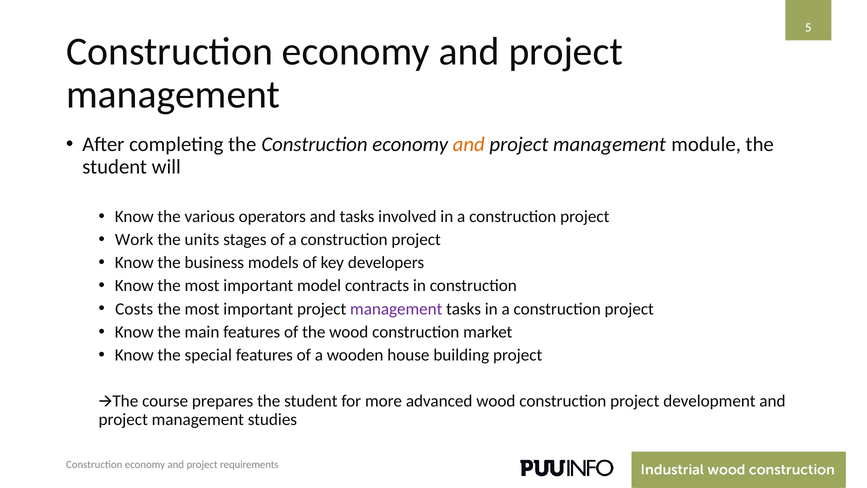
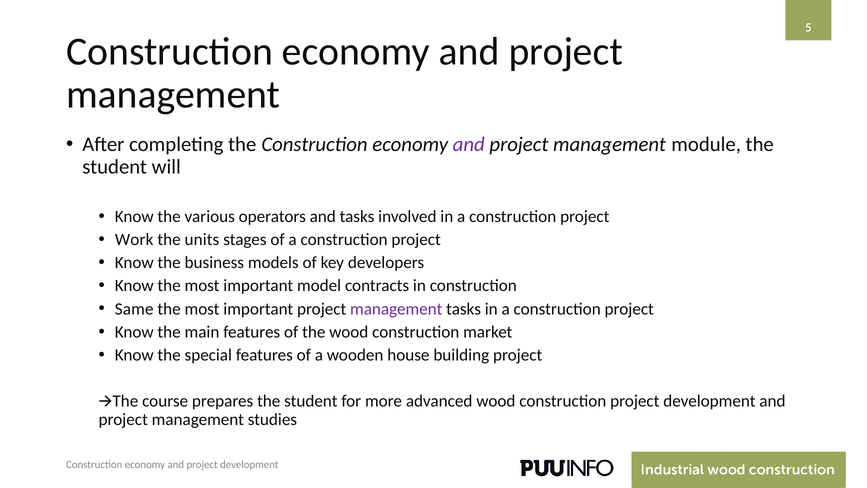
and at (469, 144) colour: orange -> purple
Costs: Costs -> Same
and project requirements: requirements -> development
